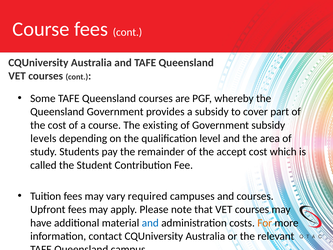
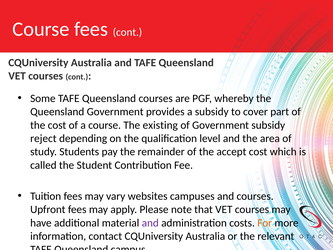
levels: levels -> reject
required: required -> websites
and at (150, 223) colour: blue -> purple
